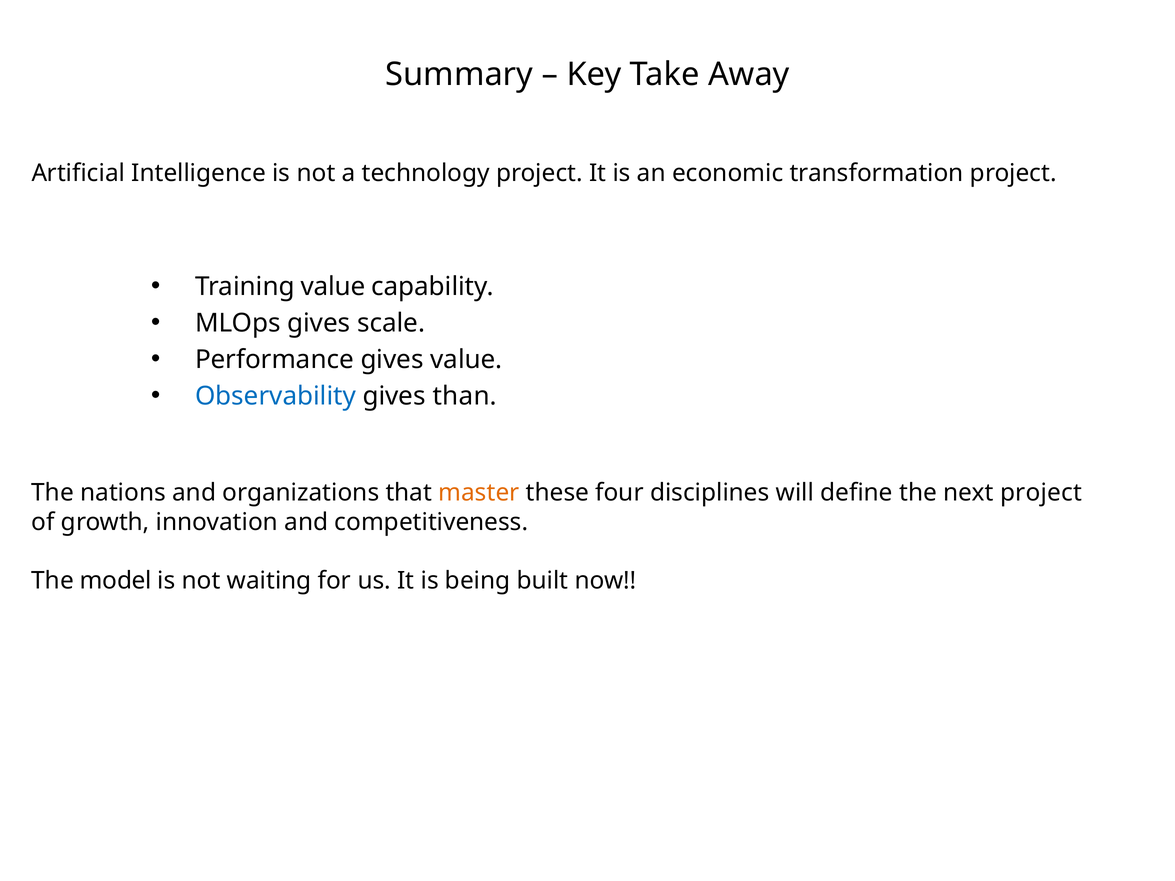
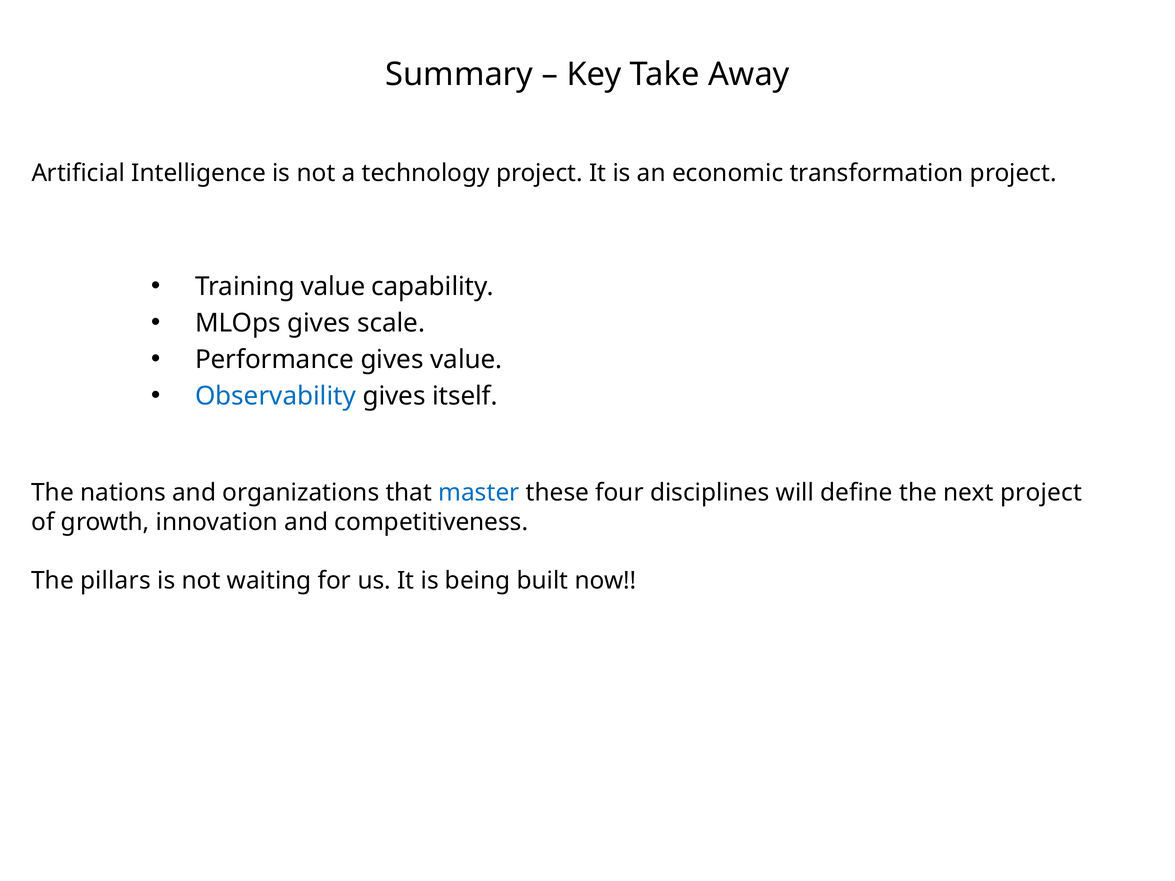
than: than -> itself
master colour: orange -> blue
model: model -> pillars
